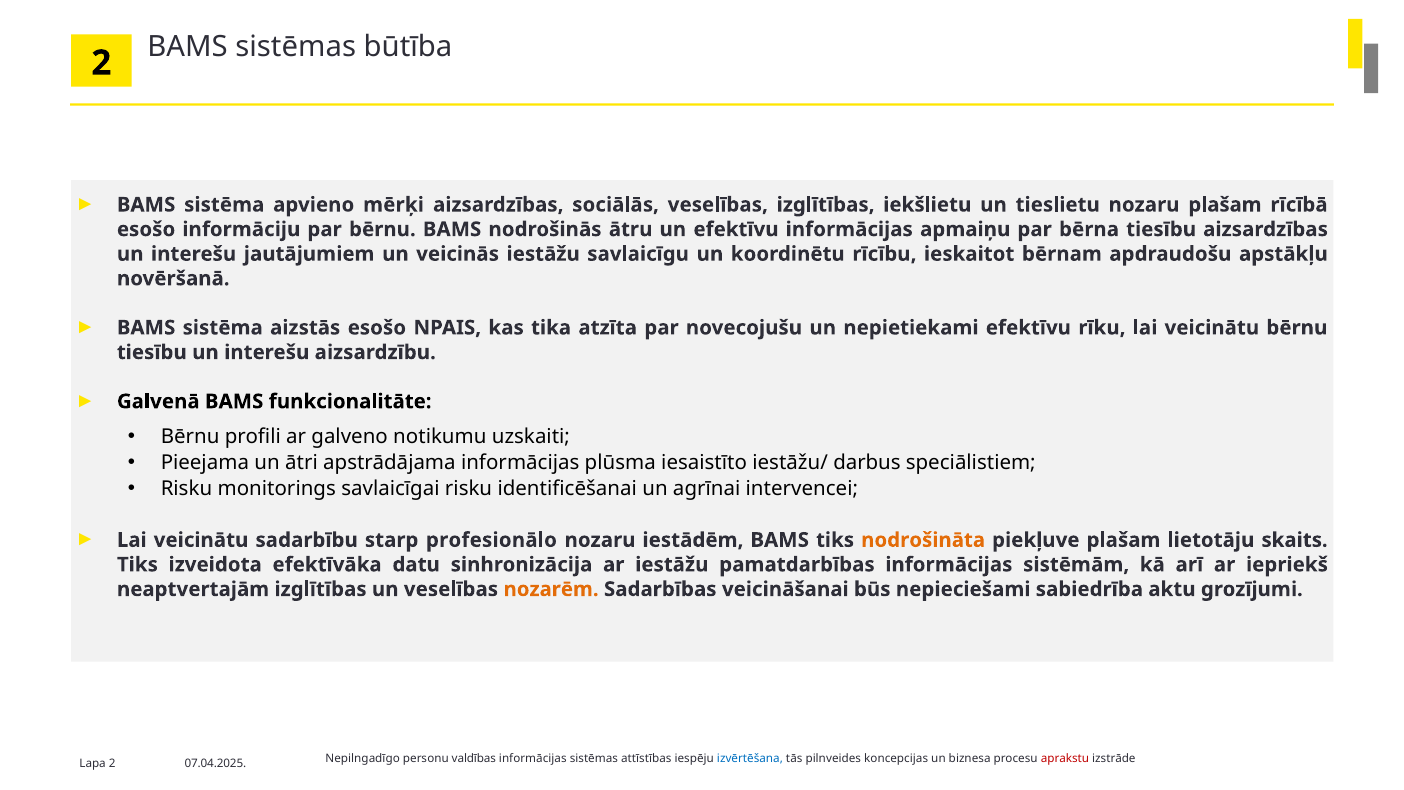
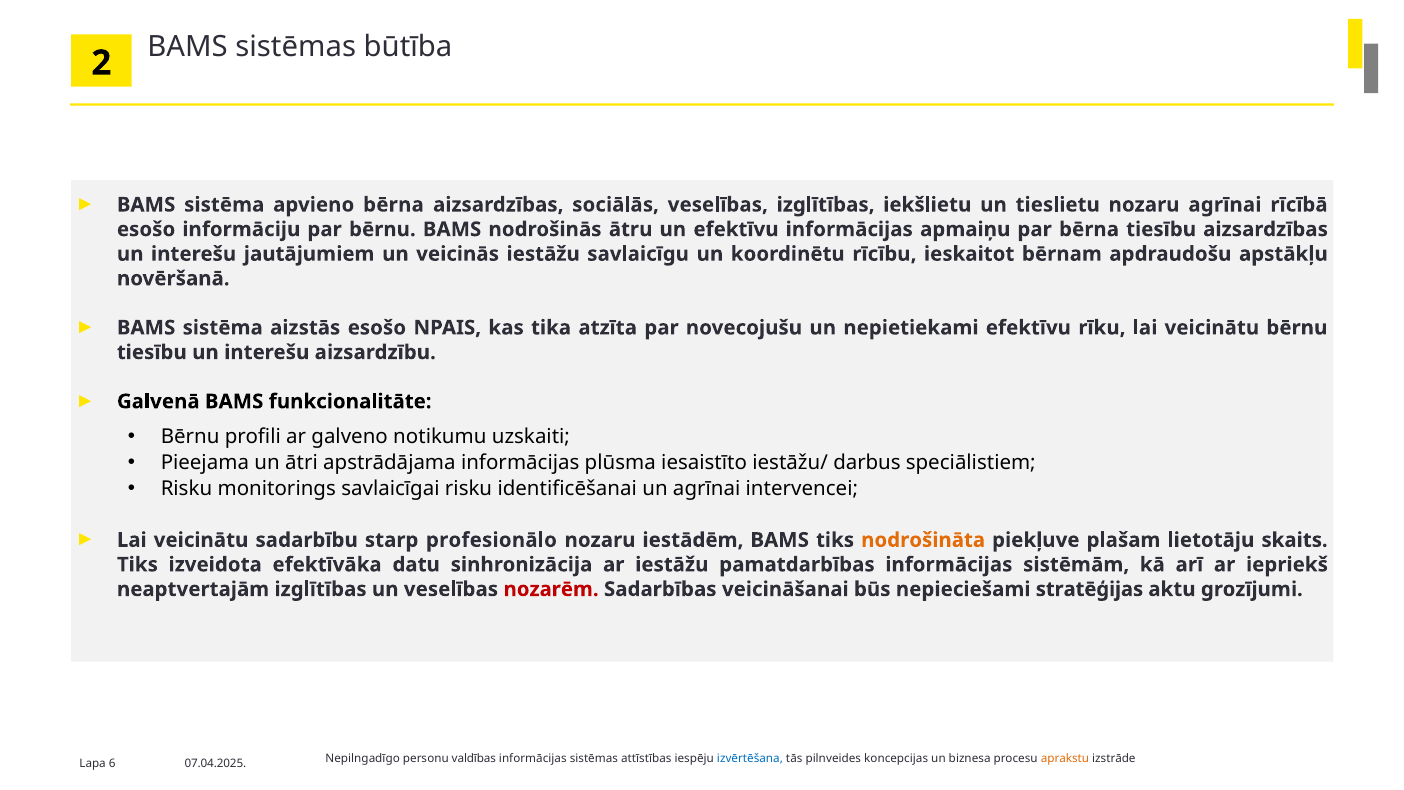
apvieno mērķi: mērķi -> bērna
nozaru plašam: plašam -> agrīnai
nozarēm colour: orange -> red
sabiedrība: sabiedrība -> stratēģijas
aprakstu colour: red -> orange
Lapa 2: 2 -> 6
